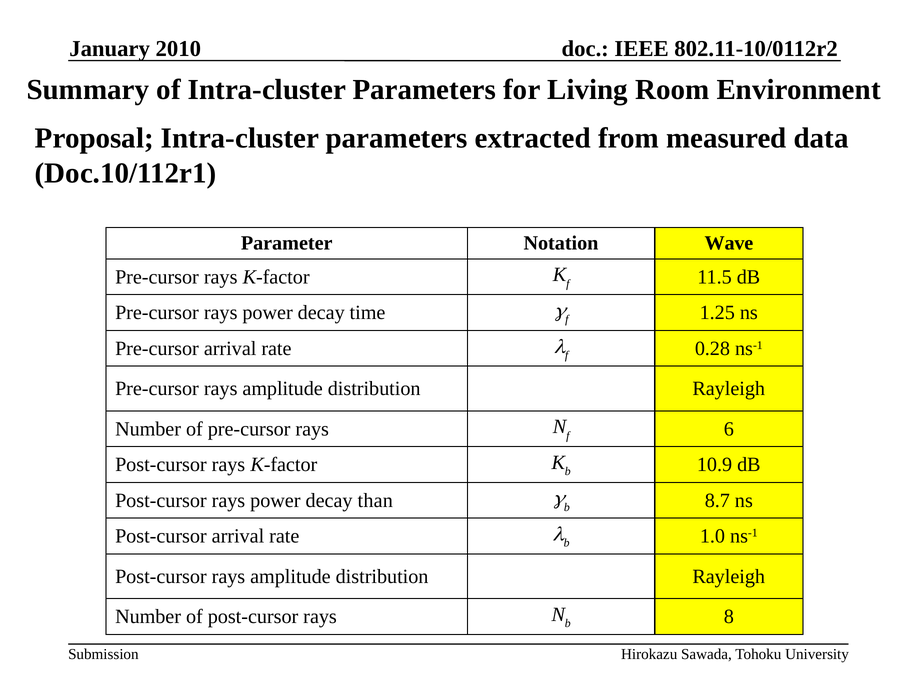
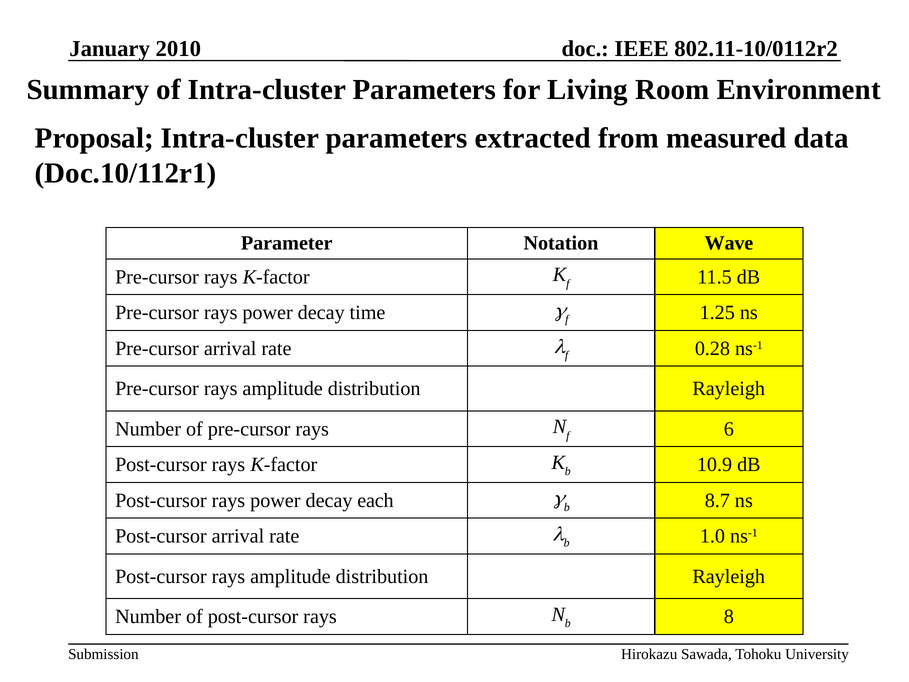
than: than -> each
